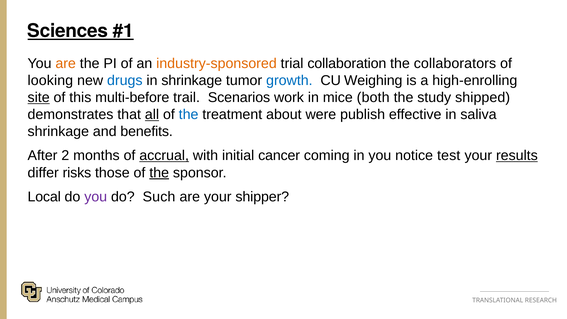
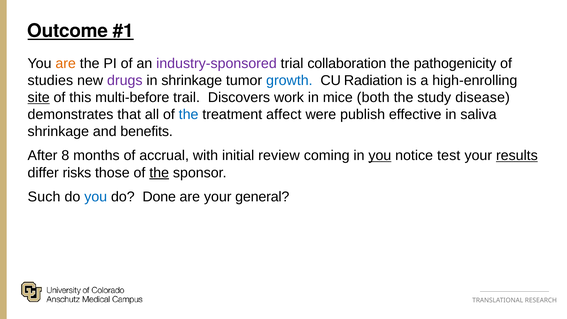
Sciences: Sciences -> Outcome
industry-sponsored colour: orange -> purple
collaborators: collaborators -> pathogenicity
looking: looking -> studies
drugs colour: blue -> purple
Weighing: Weighing -> Radiation
Scenarios: Scenarios -> Discovers
shipped: shipped -> disease
all underline: present -> none
about: about -> affect
2: 2 -> 8
accrual underline: present -> none
cancer: cancer -> review
you at (380, 156) underline: none -> present
Local: Local -> Such
you at (96, 197) colour: purple -> blue
Such: Such -> Done
shipper: shipper -> general
